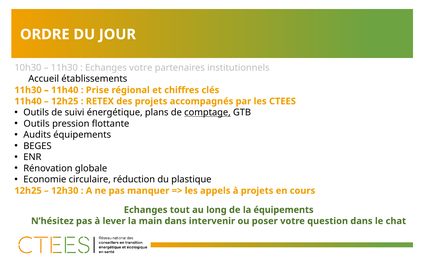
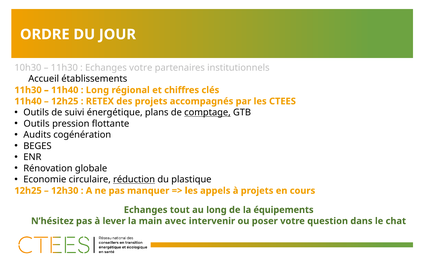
Prise at (97, 90): Prise -> Long
Audits équipements: équipements -> cogénération
réduction underline: none -> present
main dans: dans -> avec
